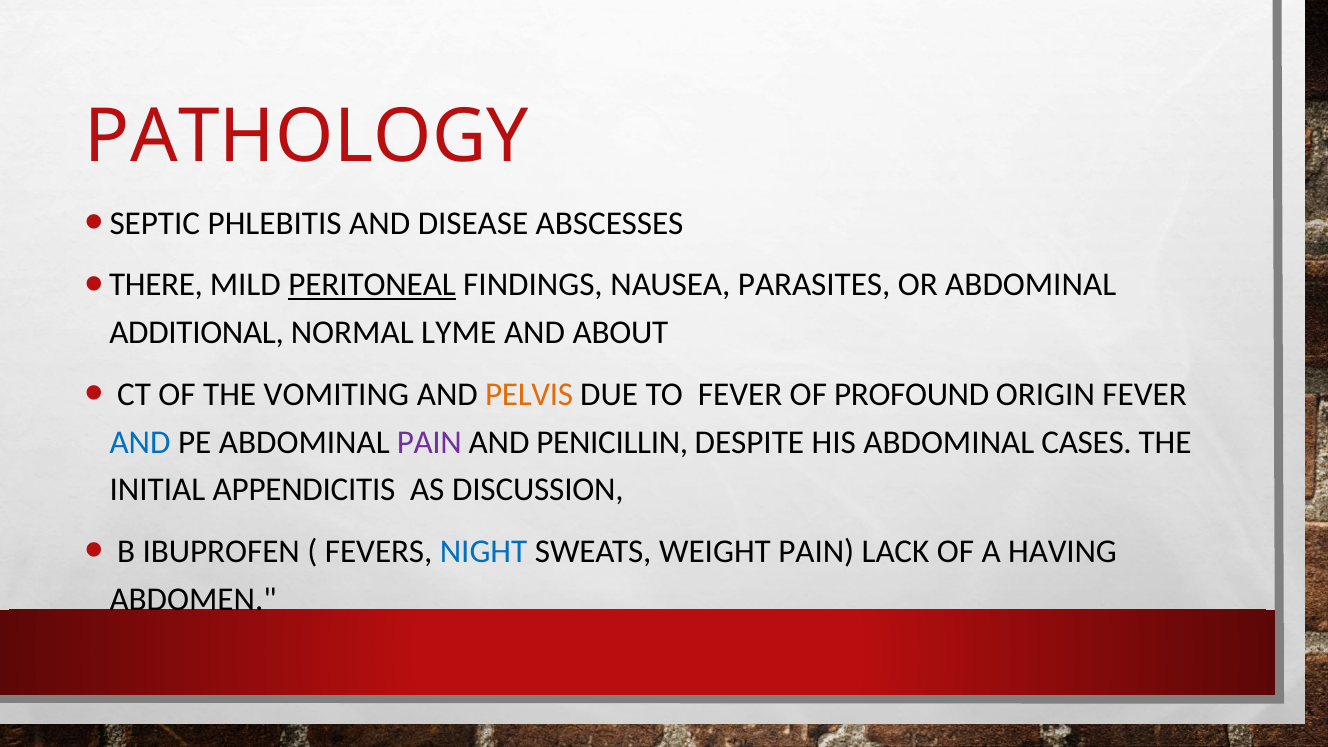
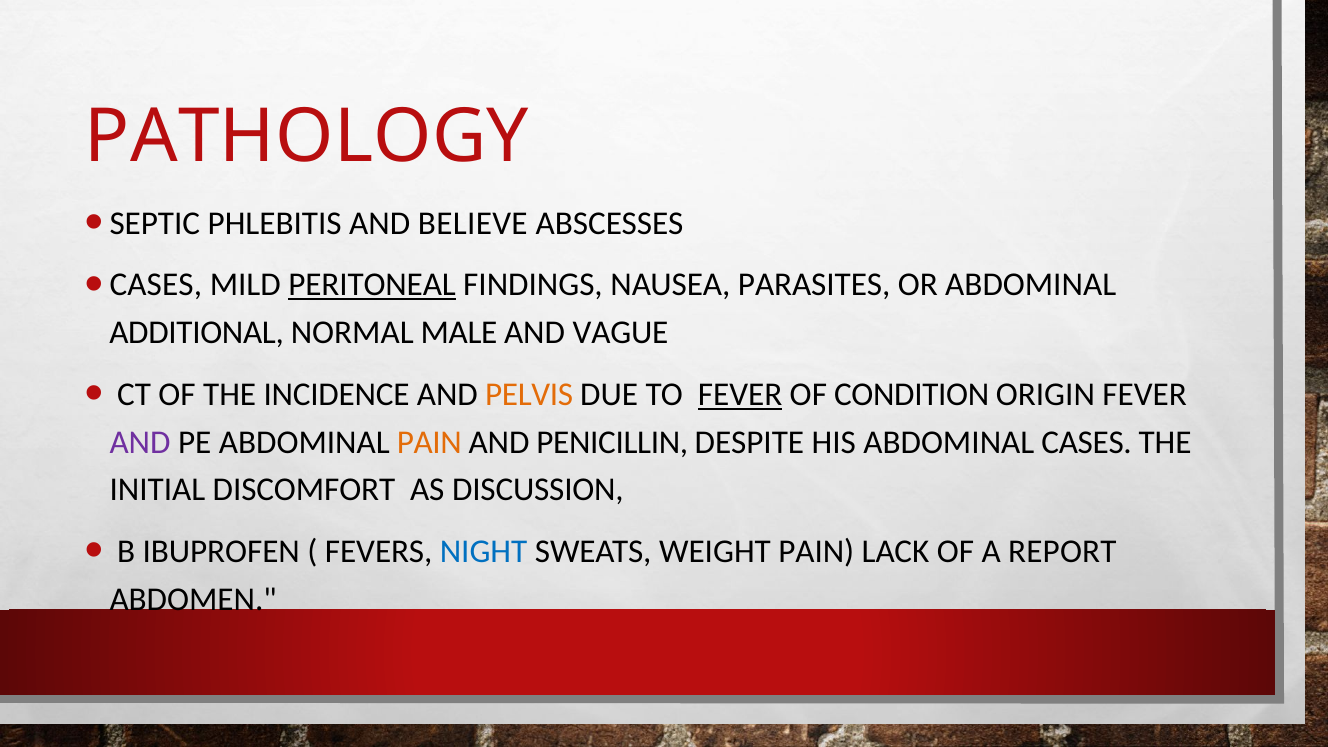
DISEASE: DISEASE -> BELIEVE
THERE at (156, 285): THERE -> CASES
LYME: LYME -> MALE
ABOUT: ABOUT -> VAGUE
VOMITING: VOMITING -> INCIDENCE
FEVER at (740, 394) underline: none -> present
PROFOUND: PROFOUND -> CONDITION
AND at (140, 442) colour: blue -> purple
PAIN at (429, 442) colour: purple -> orange
APPENDICITIS: APPENDICITIS -> DISCOMFORT
HAVING: HAVING -> REPORT
